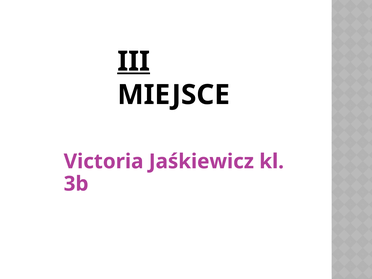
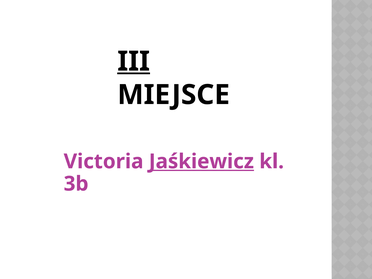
Jaśkiewicz underline: none -> present
